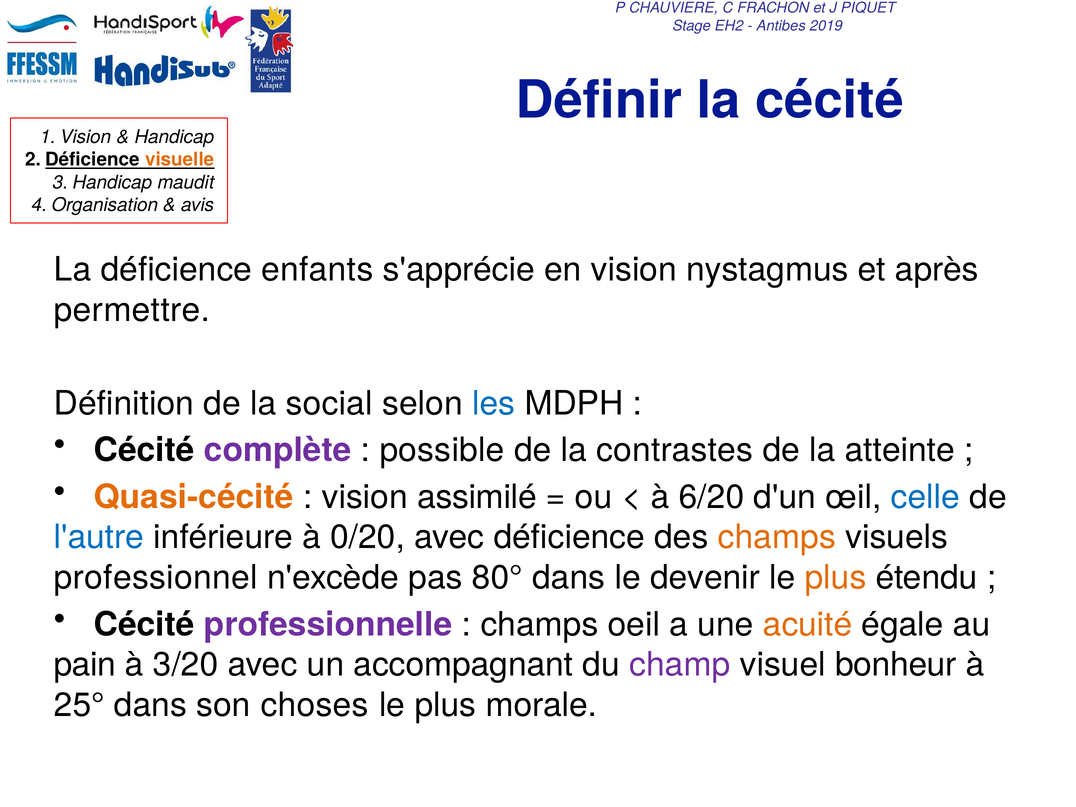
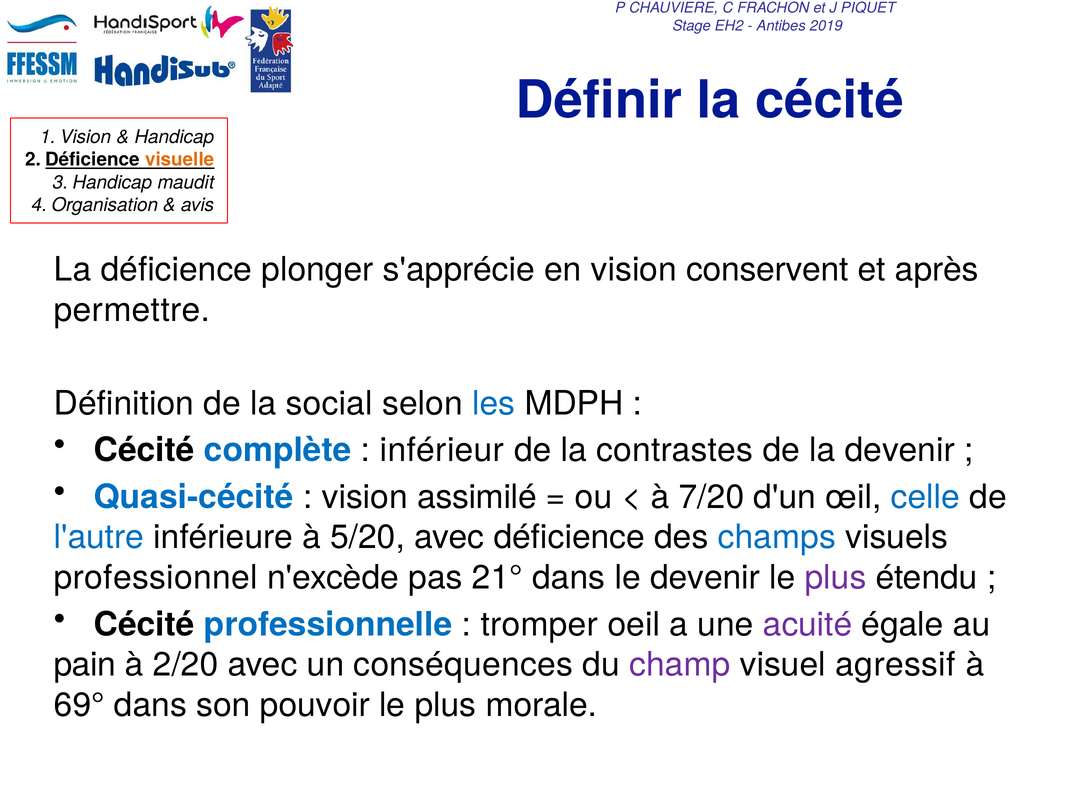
enfants: enfants -> plonger
nystagmus: nystagmus -> conservent
complète colour: purple -> blue
possible: possible -> inférieur
la atteinte: atteinte -> devenir
Quasi-cécité colour: orange -> blue
6/20: 6/20 -> 7/20
0/20: 0/20 -> 5/20
champs at (777, 537) colour: orange -> blue
80°: 80° -> 21°
plus at (836, 578) colour: orange -> purple
professionnelle colour: purple -> blue
champs at (540, 624): champs -> tromper
acuité colour: orange -> purple
3/20: 3/20 -> 2/20
accompagnant: accompagnant -> conséquences
bonheur: bonheur -> agressif
25°: 25° -> 69°
choses: choses -> pouvoir
